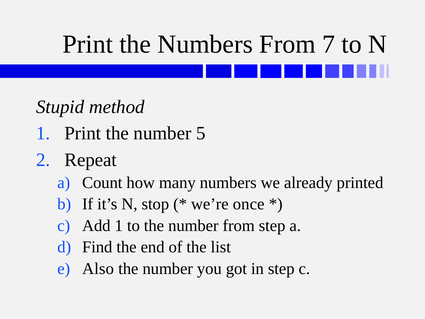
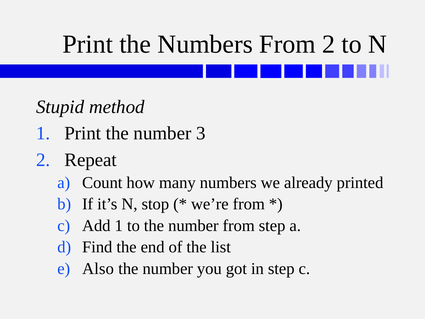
From 7: 7 -> 2
5: 5 -> 3
we’re once: once -> from
